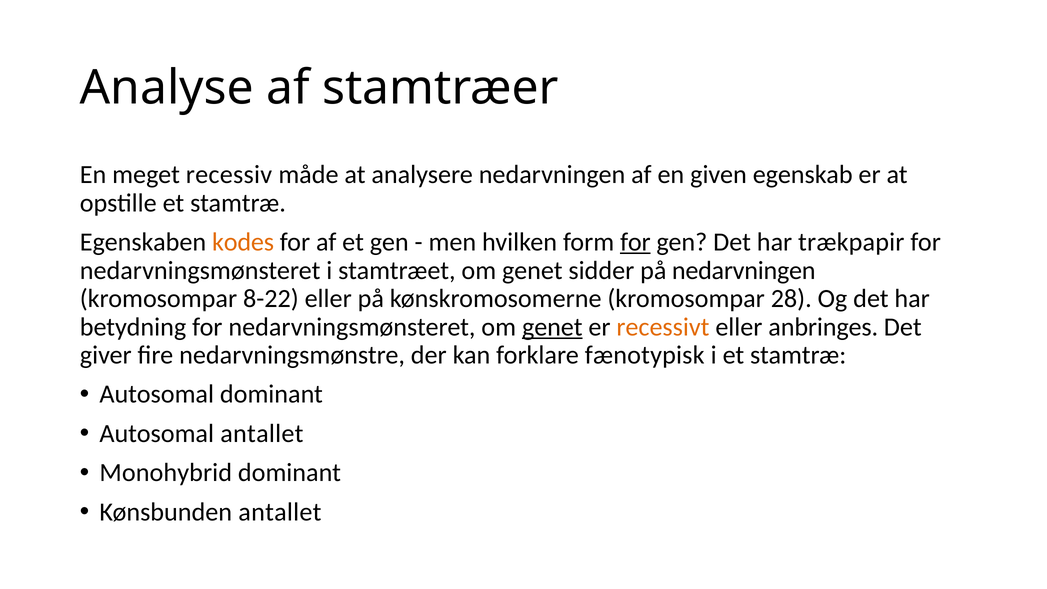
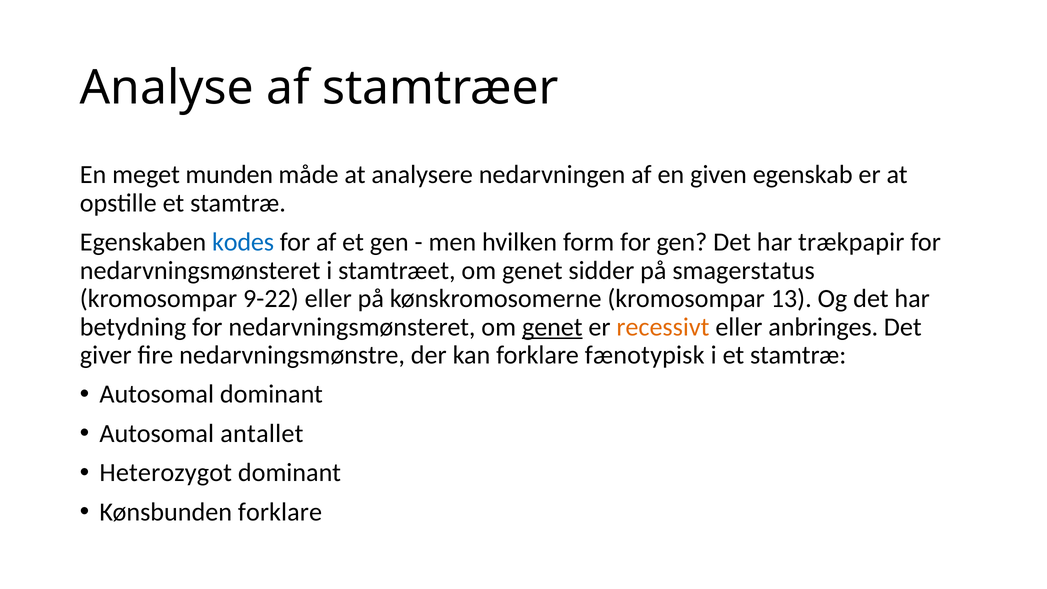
recessiv: recessiv -> munden
kodes colour: orange -> blue
for at (635, 242) underline: present -> none
på nedarvningen: nedarvningen -> smagerstatus
8-22: 8-22 -> 9-22
28: 28 -> 13
Monohybrid: Monohybrid -> Heterozygot
Kønsbunden antallet: antallet -> forklare
